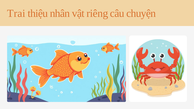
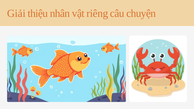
Trai: Trai -> Giải
